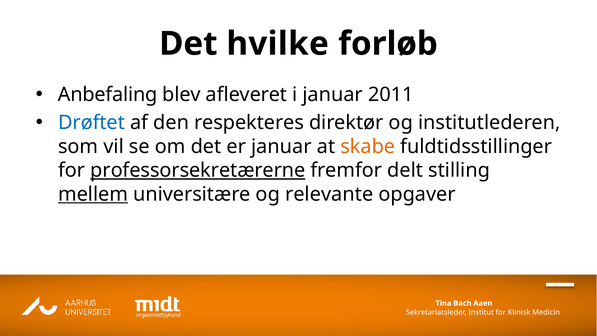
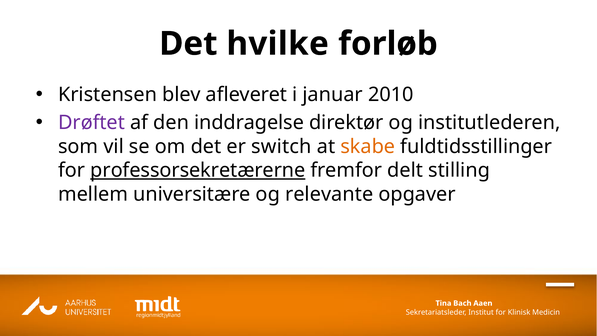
Anbefaling: Anbefaling -> Kristensen
2011: 2011 -> 2010
Drøftet colour: blue -> purple
respekteres: respekteres -> inddragelse
er januar: januar -> switch
mellem underline: present -> none
